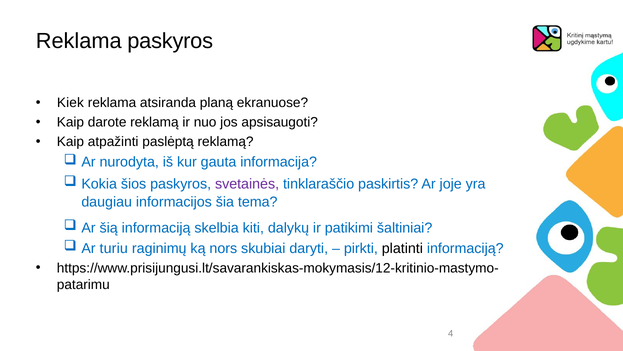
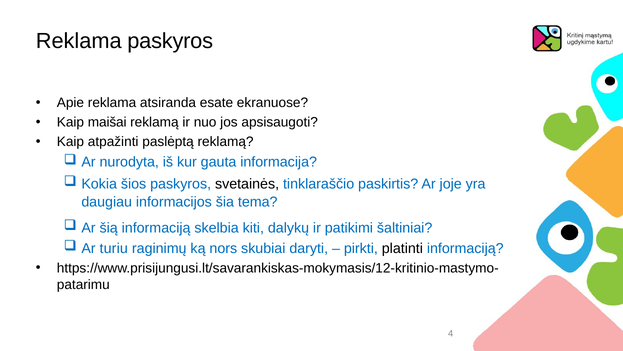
Kiek: Kiek -> Apie
planą: planą -> esate
darote: darote -> maišai
svetainės colour: purple -> black
